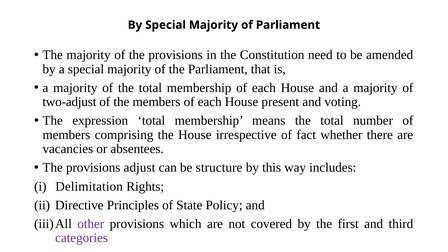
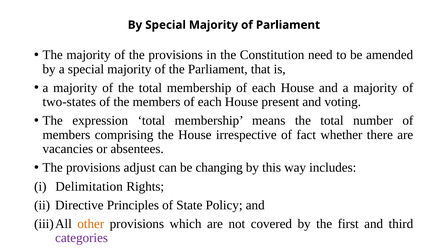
two-adjust: two-adjust -> two-states
structure: structure -> changing
other colour: purple -> orange
